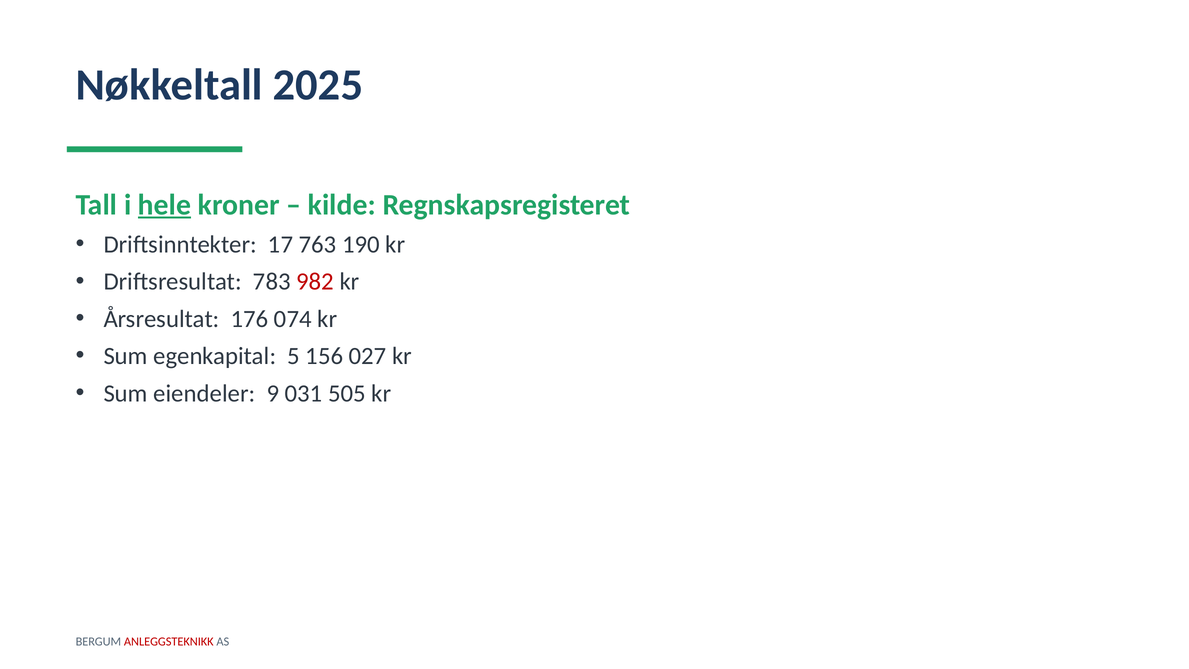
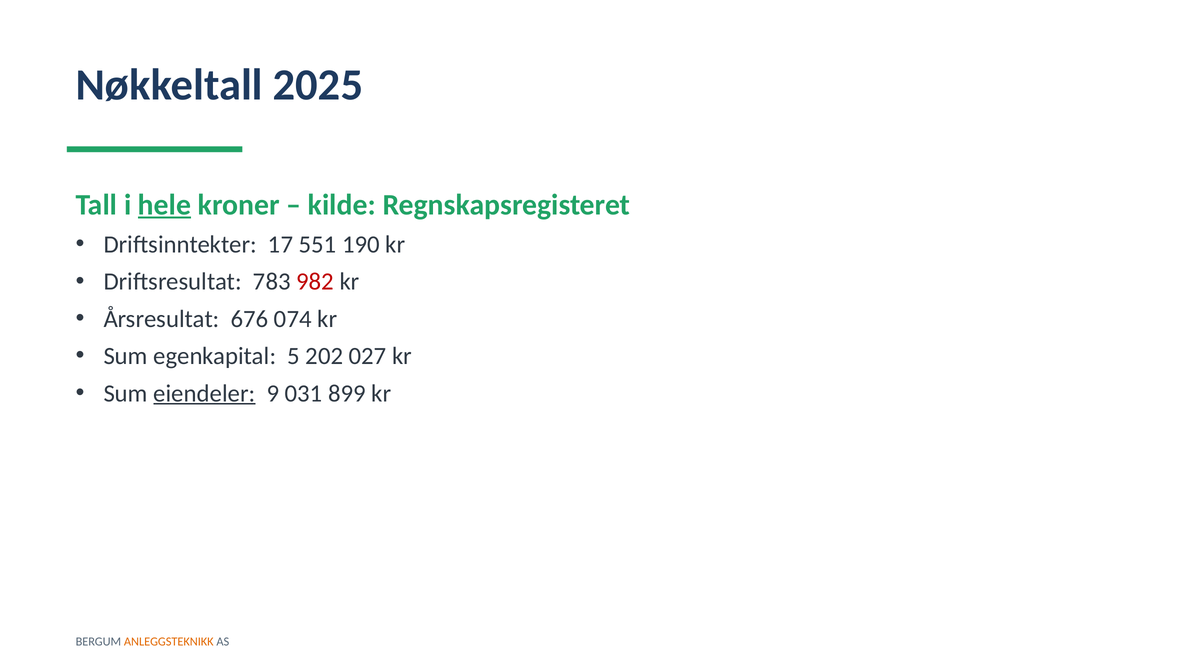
763: 763 -> 551
176: 176 -> 676
156: 156 -> 202
eiendeler underline: none -> present
505: 505 -> 899
ANLEGGSTEKNIKK colour: red -> orange
